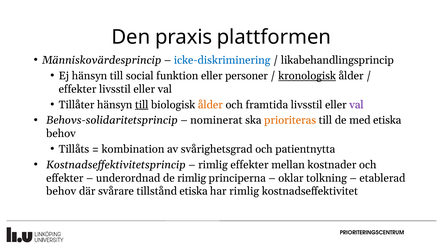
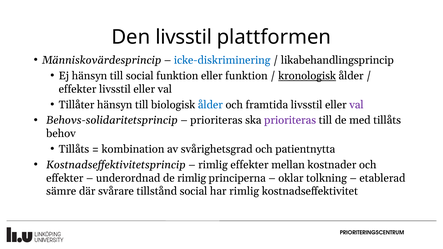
Den praxis: praxis -> livsstil
eller personer: personer -> funktion
till at (142, 105) underline: present -> none
ålder at (210, 105) colour: orange -> blue
nominerat at (216, 120): nominerat -> prioriteras
prioriteras at (290, 120) colour: orange -> purple
med etiska: etiska -> tillåts
behov at (61, 191): behov -> sämre
tillstånd etiska: etiska -> social
